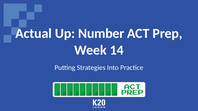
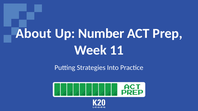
Actual: Actual -> About
14: 14 -> 11
